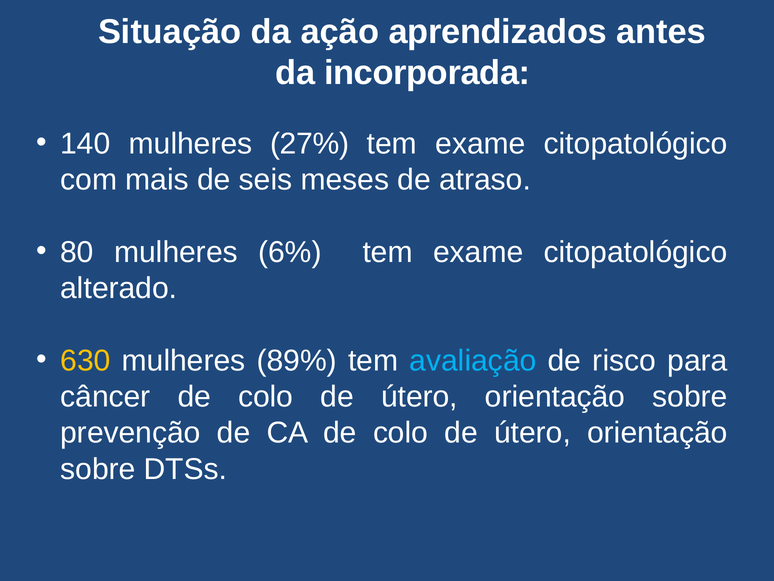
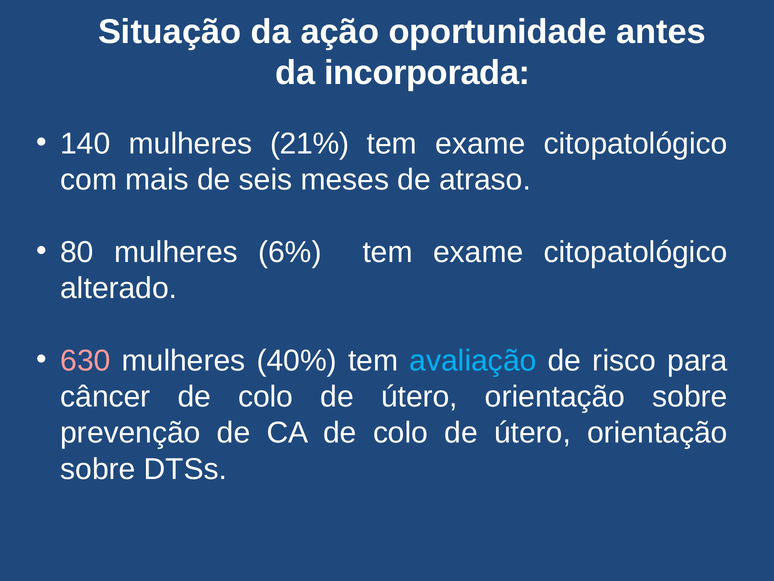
aprendizados: aprendizados -> oportunidade
27%: 27% -> 21%
630 colour: yellow -> pink
89%: 89% -> 40%
